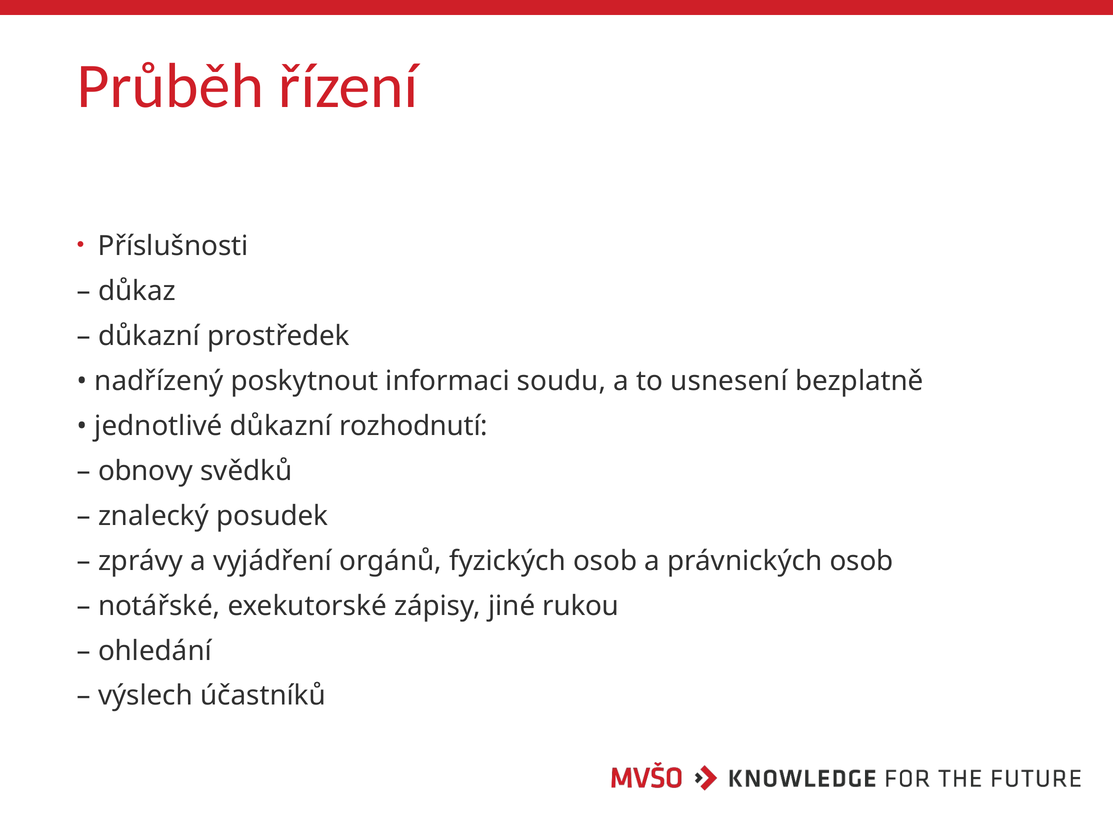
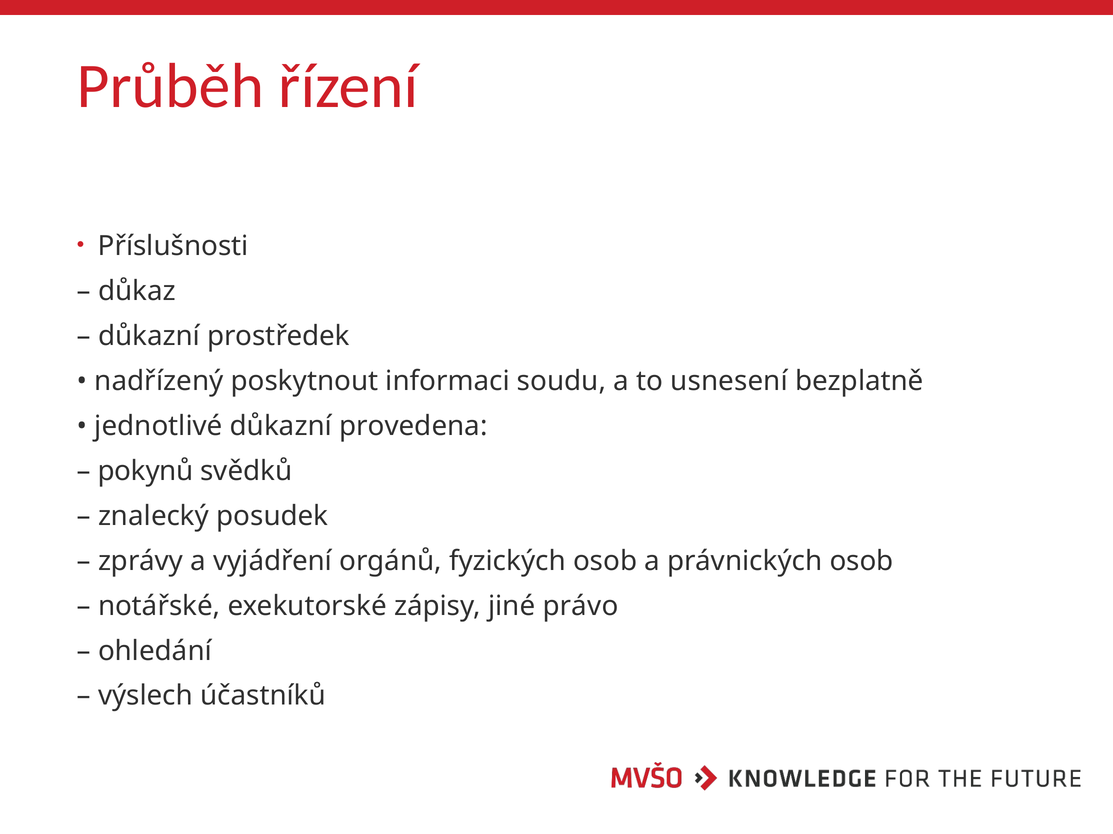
rozhodnutí: rozhodnutí -> provedena
obnovy: obnovy -> pokynů
rukou: rukou -> právo
